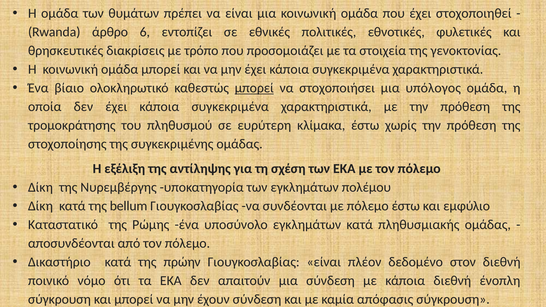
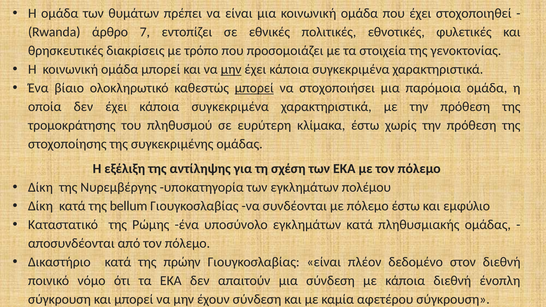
6: 6 -> 7
μην at (231, 69) underline: none -> present
υπόλογος: υπόλογος -> παρόμοια
απόφασις: απόφασις -> αφετέρου
